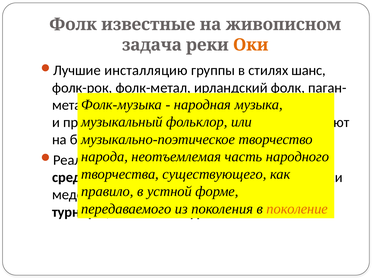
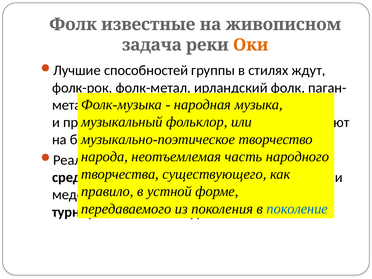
инсталляцию: инсталляцию -> способностей
шанс: шанс -> ждут
поколение colour: orange -> blue
